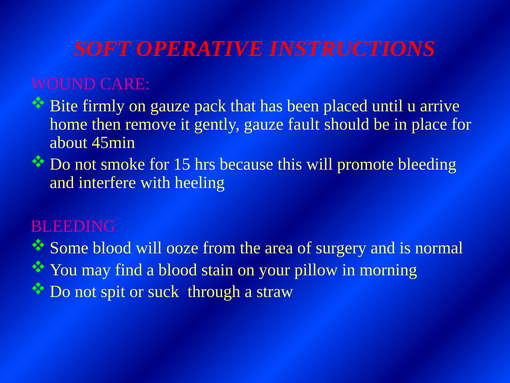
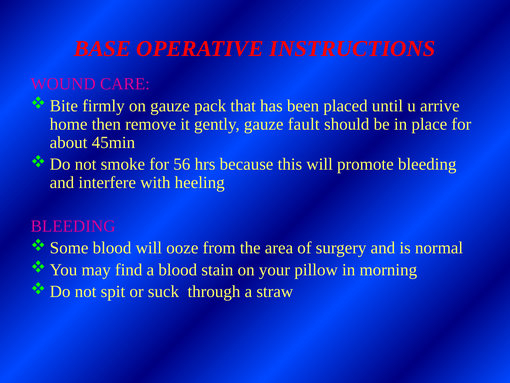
SOFT: SOFT -> BASE
15: 15 -> 56
